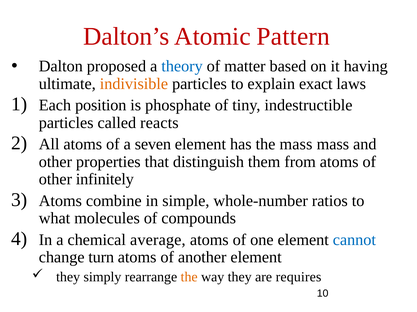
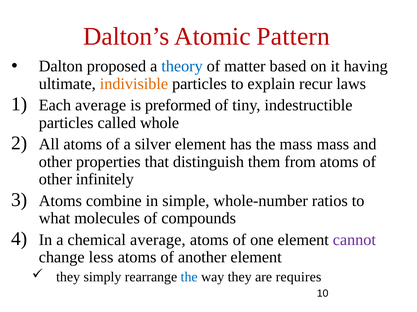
exact: exact -> recur
Each position: position -> average
phosphate: phosphate -> preformed
reacts: reacts -> whole
seven: seven -> silver
cannot colour: blue -> purple
turn: turn -> less
the at (189, 278) colour: orange -> blue
